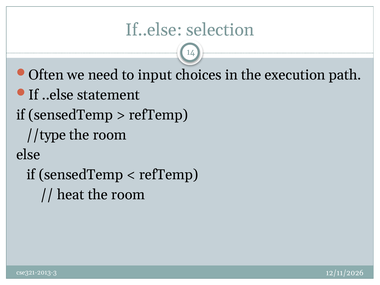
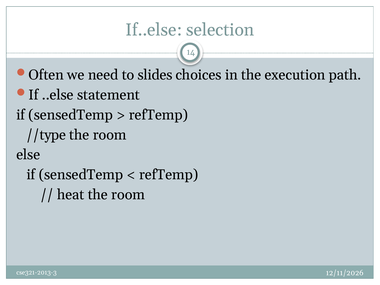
input: input -> slides
